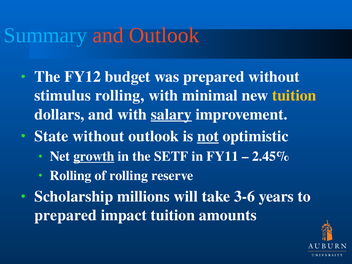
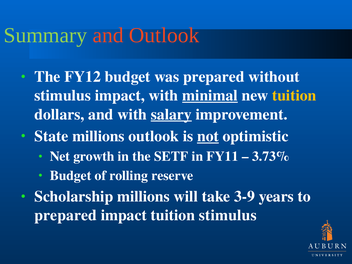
Summary colour: light blue -> light green
stimulus rolling: rolling -> impact
minimal underline: none -> present
State without: without -> millions
growth underline: present -> none
2.45%: 2.45% -> 3.73%
Rolling at (71, 176): Rolling -> Budget
3-6: 3-6 -> 3-9
tuition amounts: amounts -> stimulus
